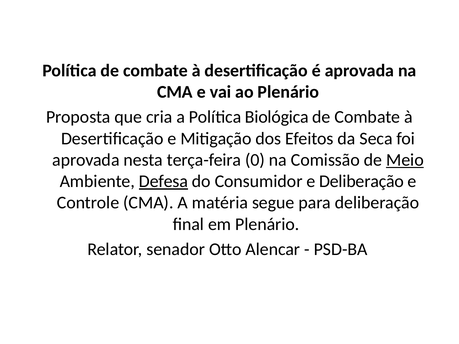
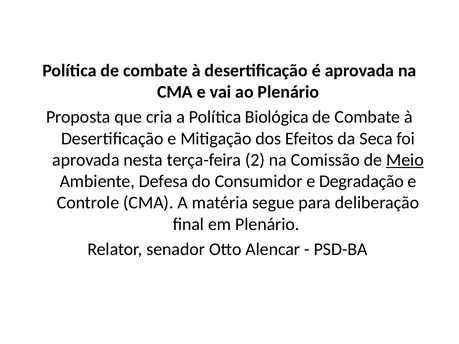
0: 0 -> 2
Defesa underline: present -> none
e Deliberação: Deliberação -> Degradação
